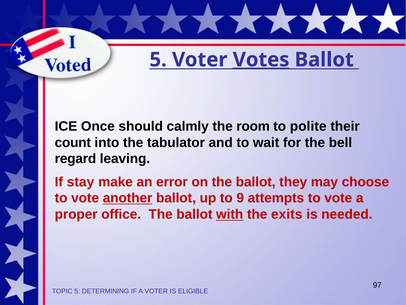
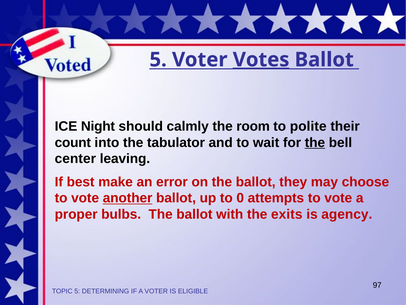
Once: Once -> Night
the at (315, 142) underline: none -> present
regard: regard -> center
stay: stay -> best
9: 9 -> 0
office: office -> bulbs
with underline: present -> none
needed: needed -> agency
